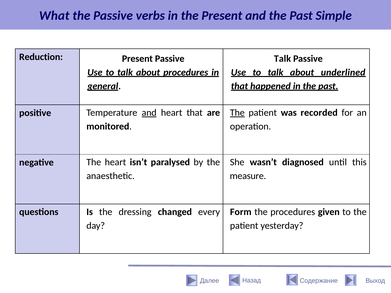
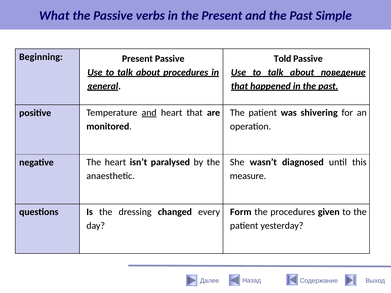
Reduction: Reduction -> Beginning
Talk at (282, 59): Talk -> Told
underlined: underlined -> поведение
The at (237, 113) underline: present -> none
recorded: recorded -> shivering
